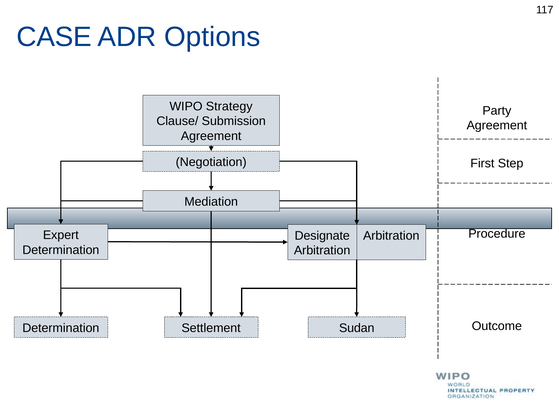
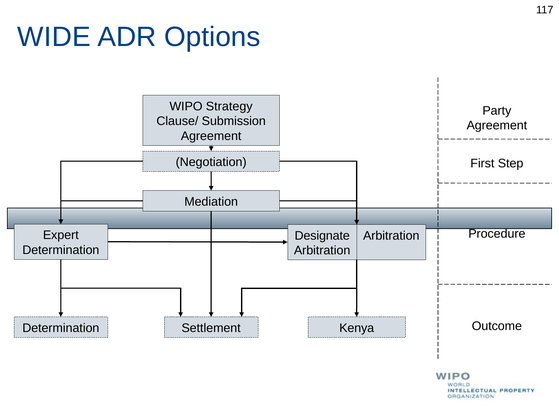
CASE: CASE -> WIDE
Sudan: Sudan -> Kenya
